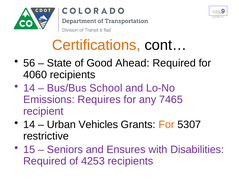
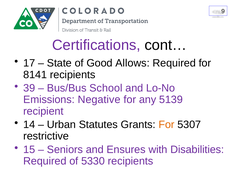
Certifications colour: orange -> purple
56: 56 -> 17
Ahead: Ahead -> Allows
4060: 4060 -> 8141
14 at (29, 88): 14 -> 39
Requires: Requires -> Negative
7465: 7465 -> 5139
Vehicles: Vehicles -> Statutes
4253: 4253 -> 5330
